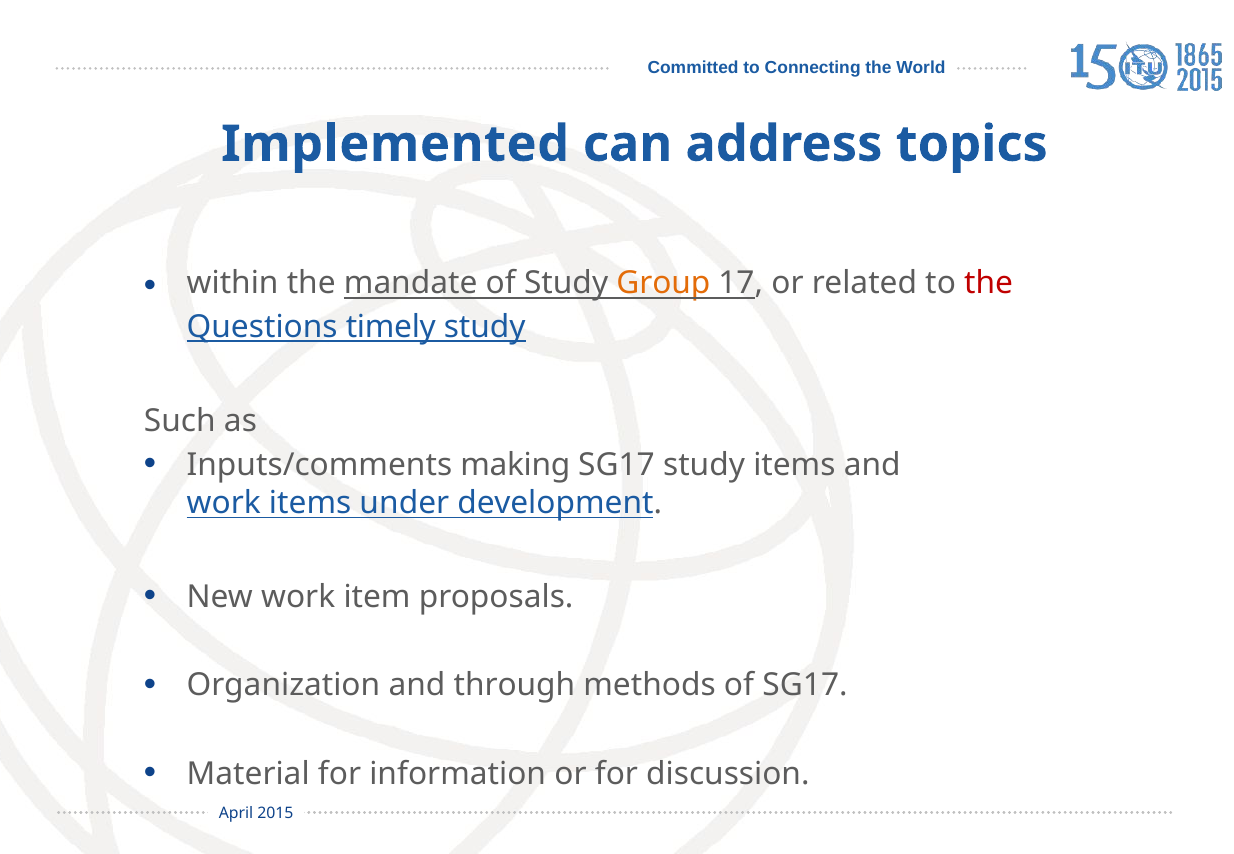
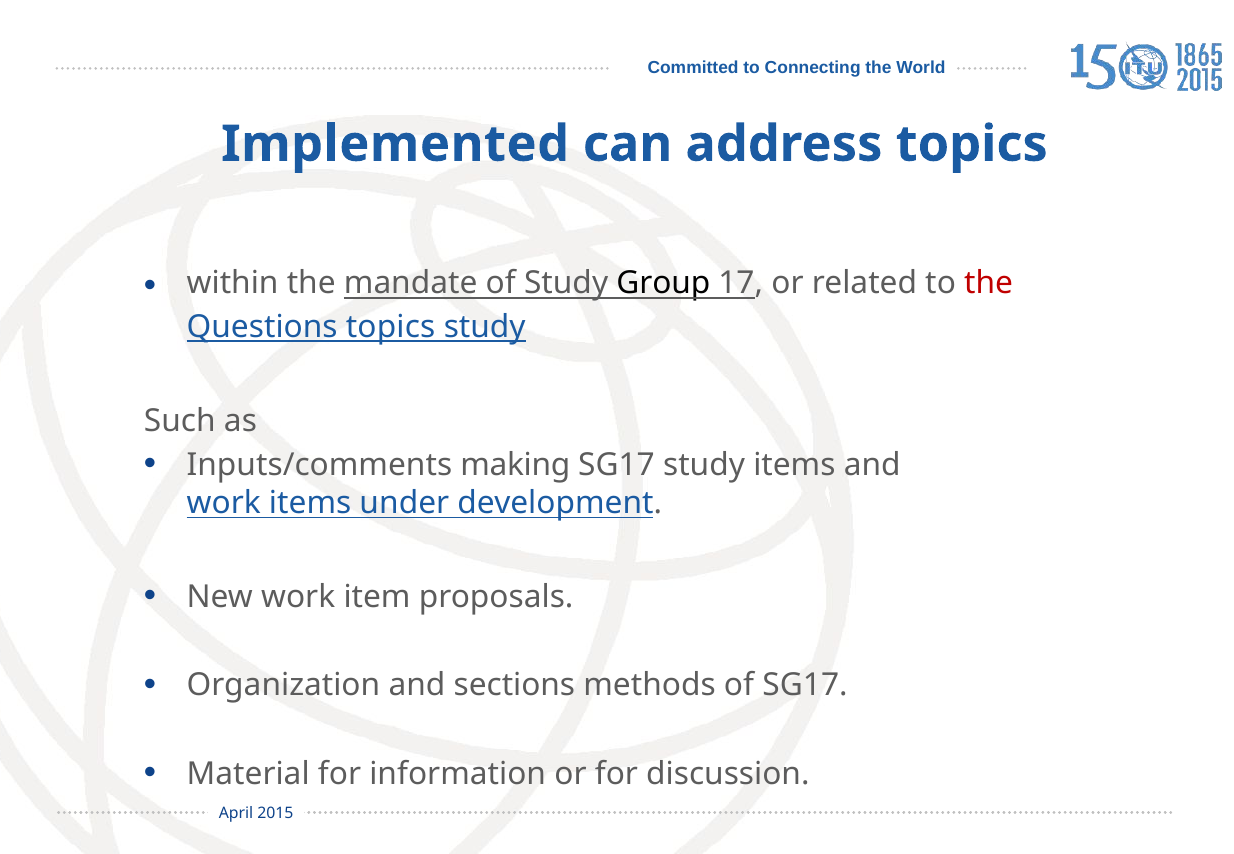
Group colour: orange -> black
Questions timely: timely -> topics
through: through -> sections
